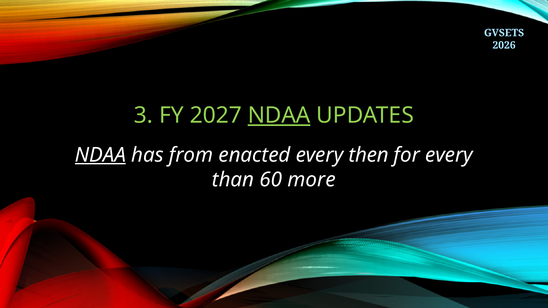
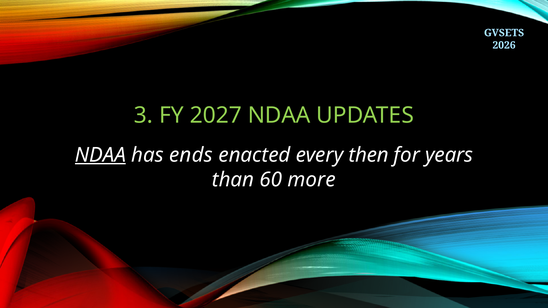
NDAA at (279, 115) underline: present -> none
from: from -> ends
for every: every -> years
